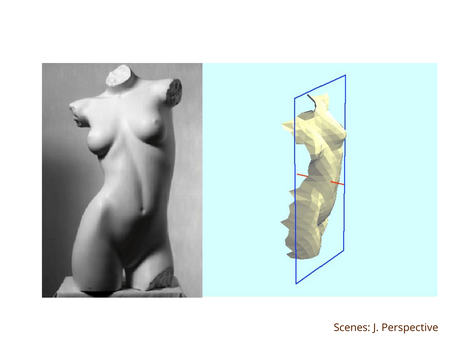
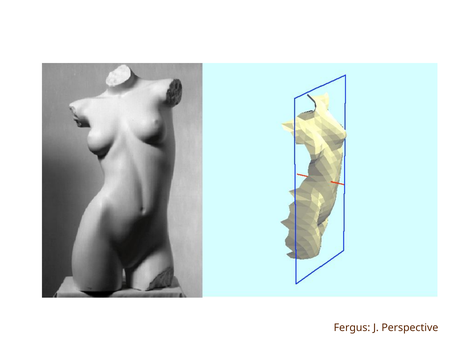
Scenes: Scenes -> Fergus
